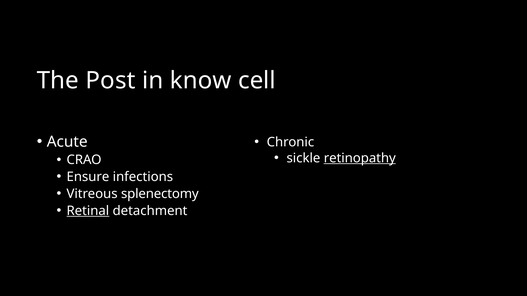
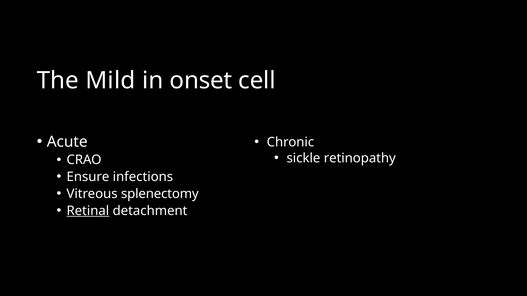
Post: Post -> Mild
know: know -> onset
retinopathy underline: present -> none
